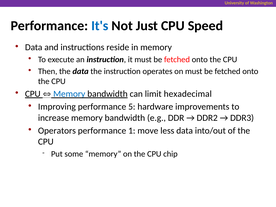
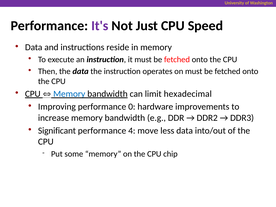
It's colour: blue -> purple
5: 5 -> 0
Operators: Operators -> Significant
1: 1 -> 4
